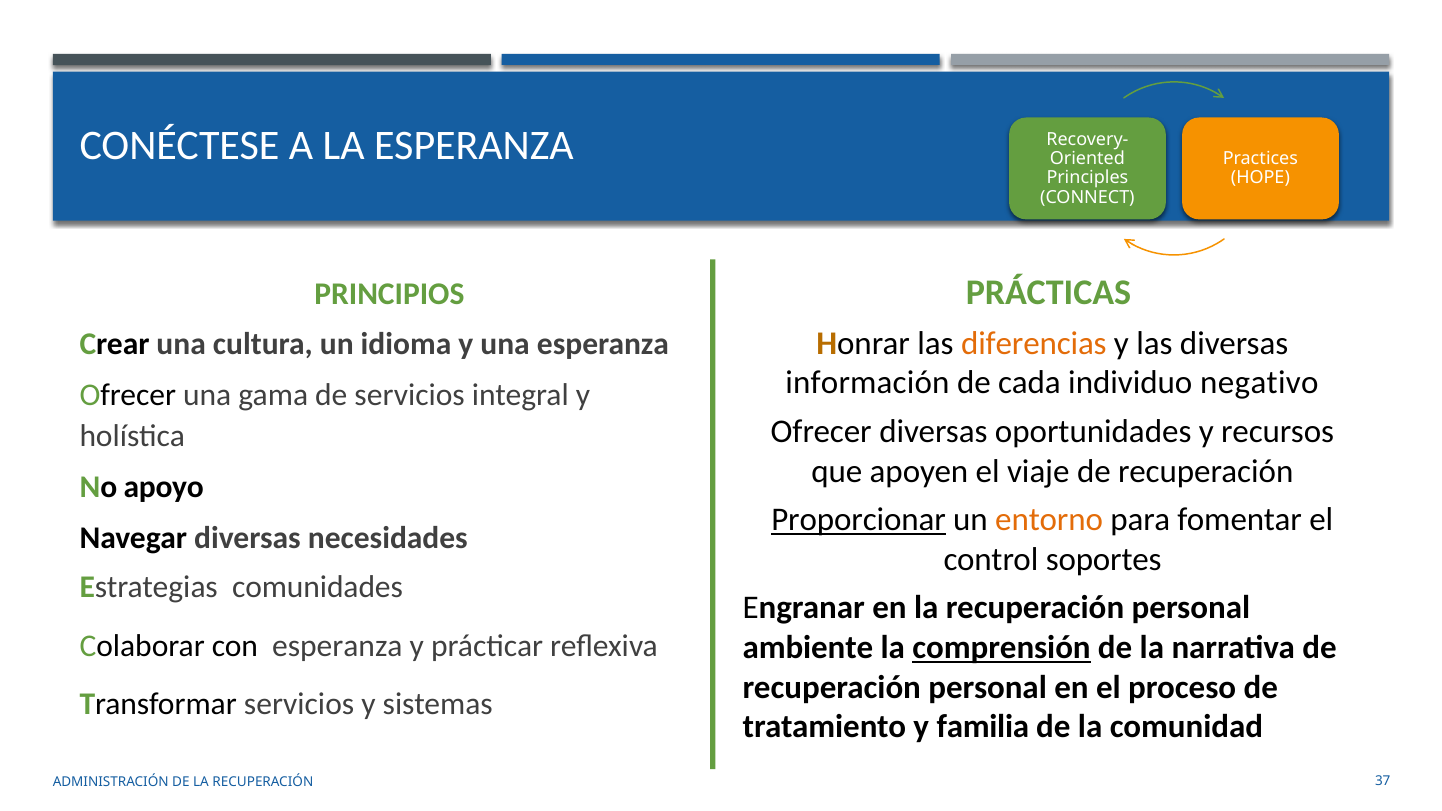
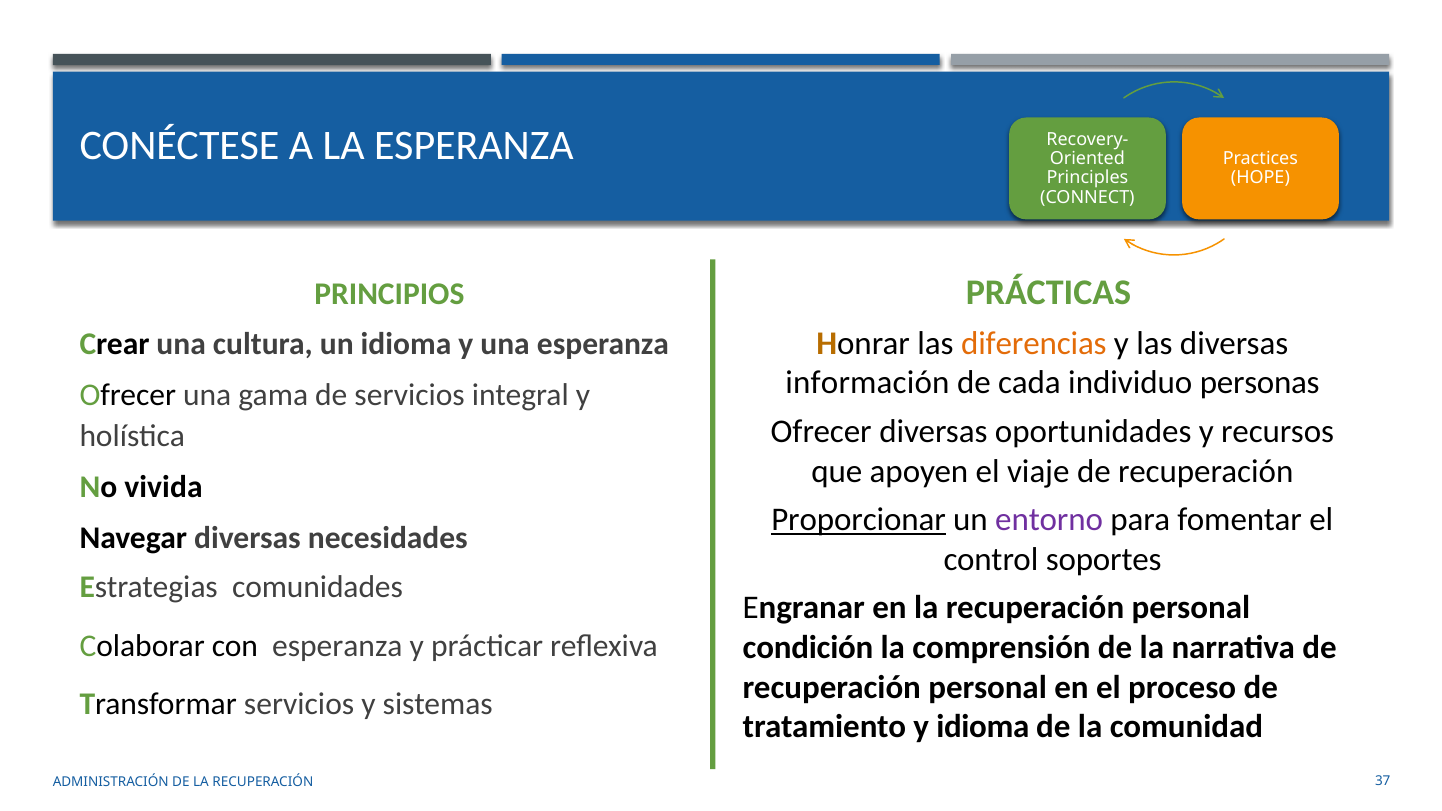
negativo: negativo -> personas
apoyo: apoyo -> vivida
entorno colour: orange -> purple
ambiente: ambiente -> condición
comprensión underline: present -> none
y familia: familia -> idioma
